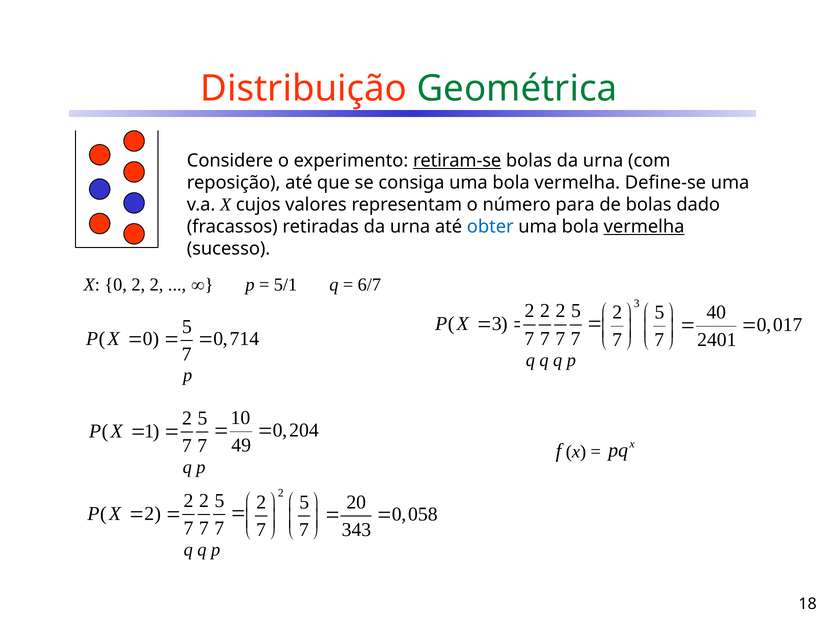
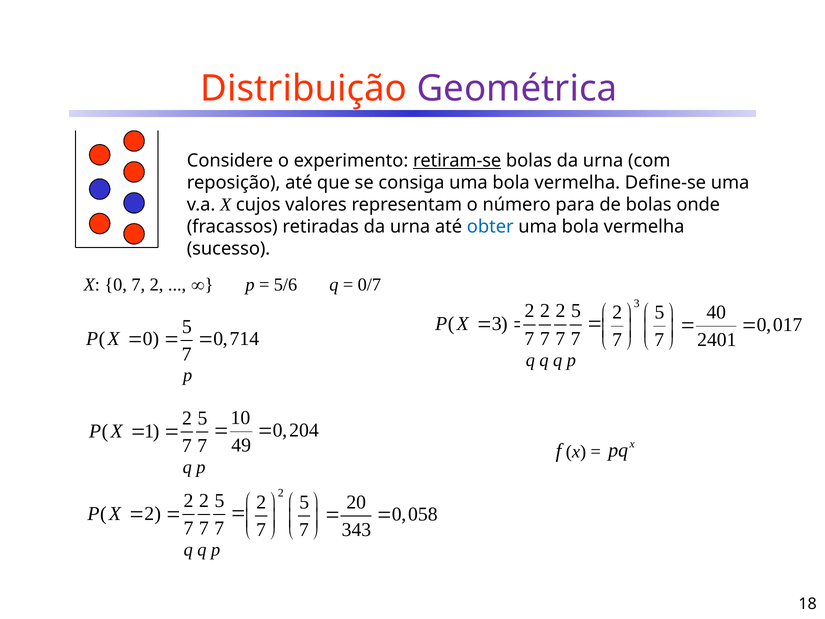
Geométrica colour: green -> purple
dado: dado -> onde
vermelha at (644, 227) underline: present -> none
0 2: 2 -> 7
5/1: 5/1 -> 5/6
6/7: 6/7 -> 0/7
